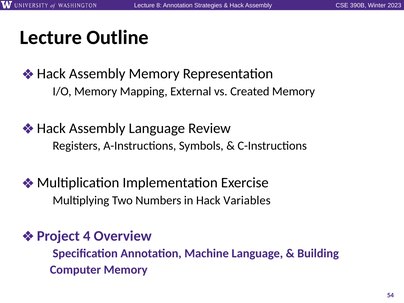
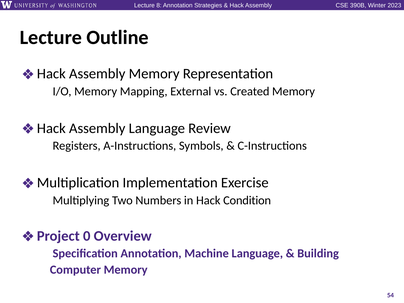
Variables: Variables -> Condition
4: 4 -> 0
